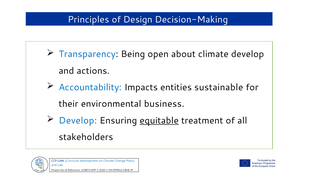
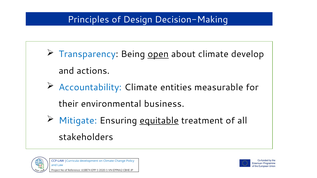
open underline: none -> present
Accountability Impacts: Impacts -> Climate
sustainable: sustainable -> measurable
Develop at (78, 121): Develop -> Mitigate
